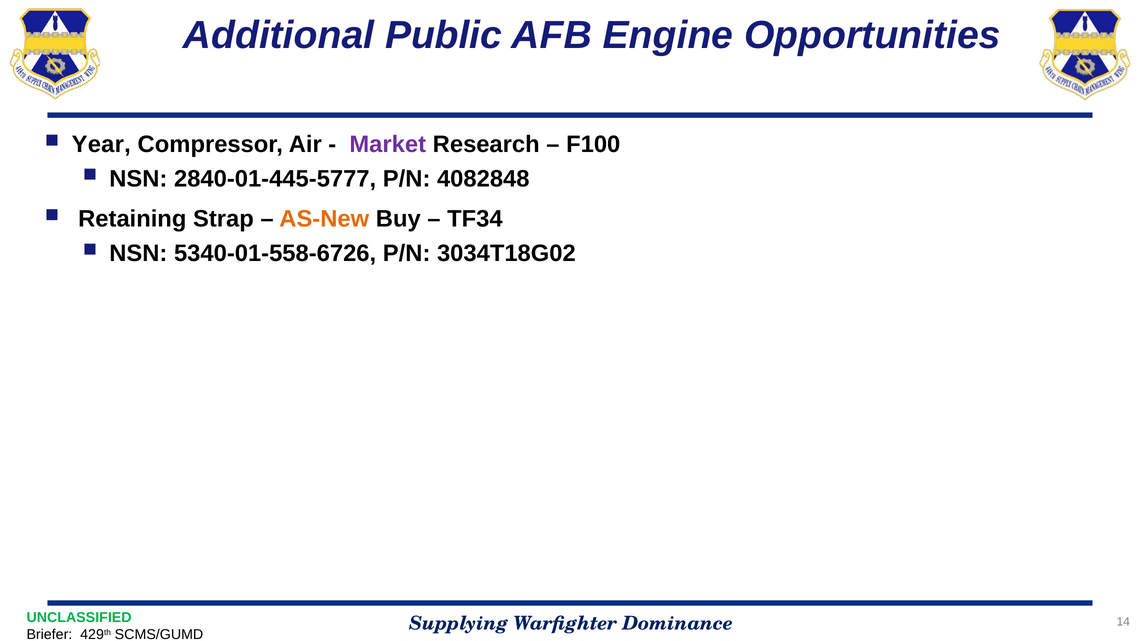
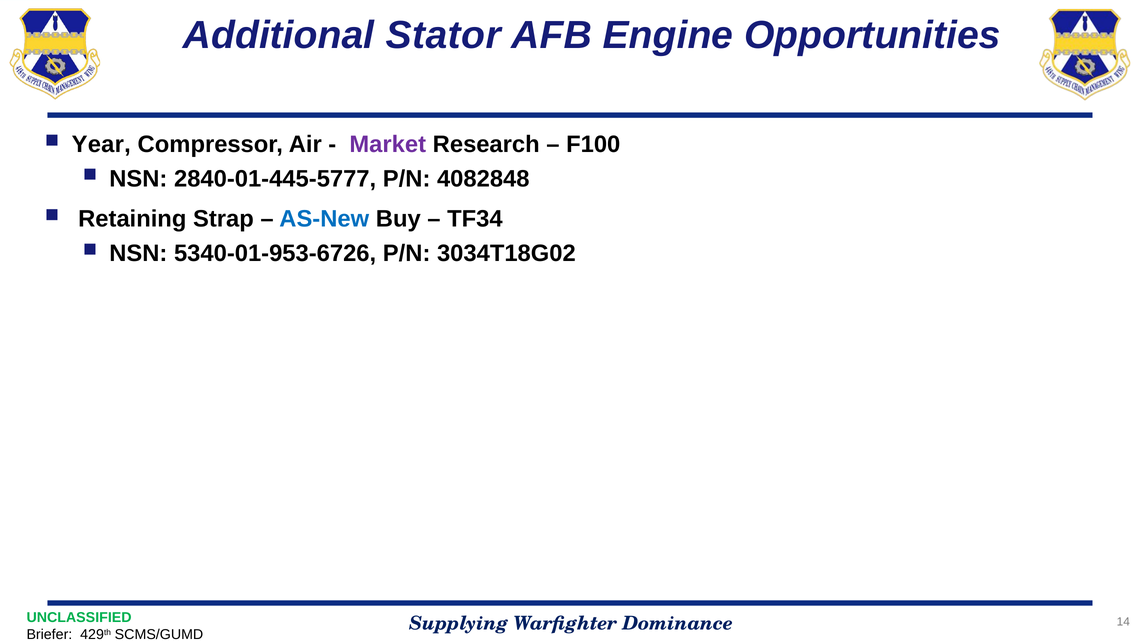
Public: Public -> Stator
AS-New colour: orange -> blue
5340-01-558-6726: 5340-01-558-6726 -> 5340-01-953-6726
